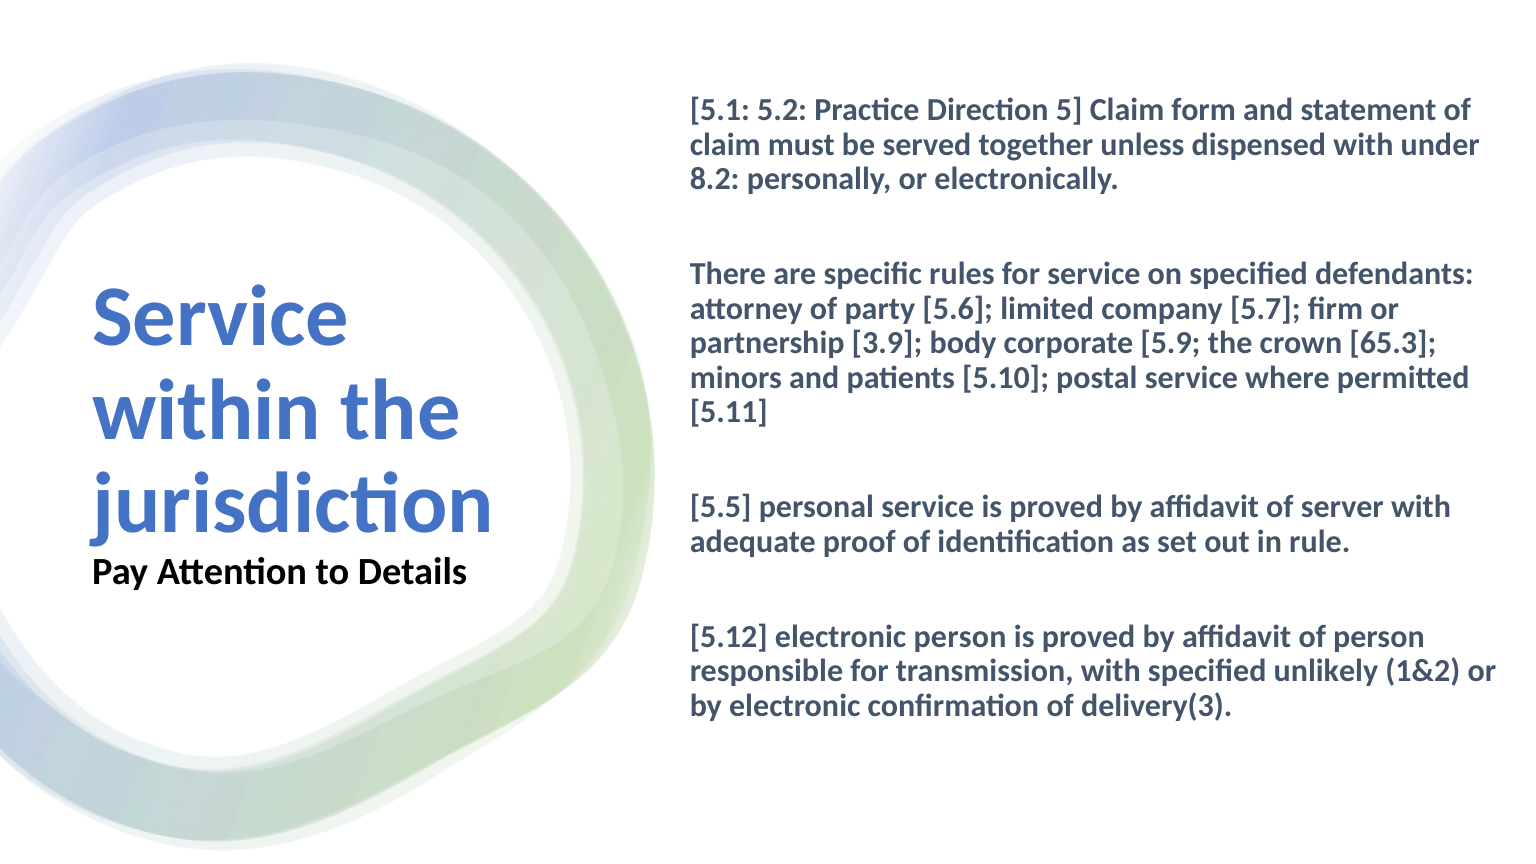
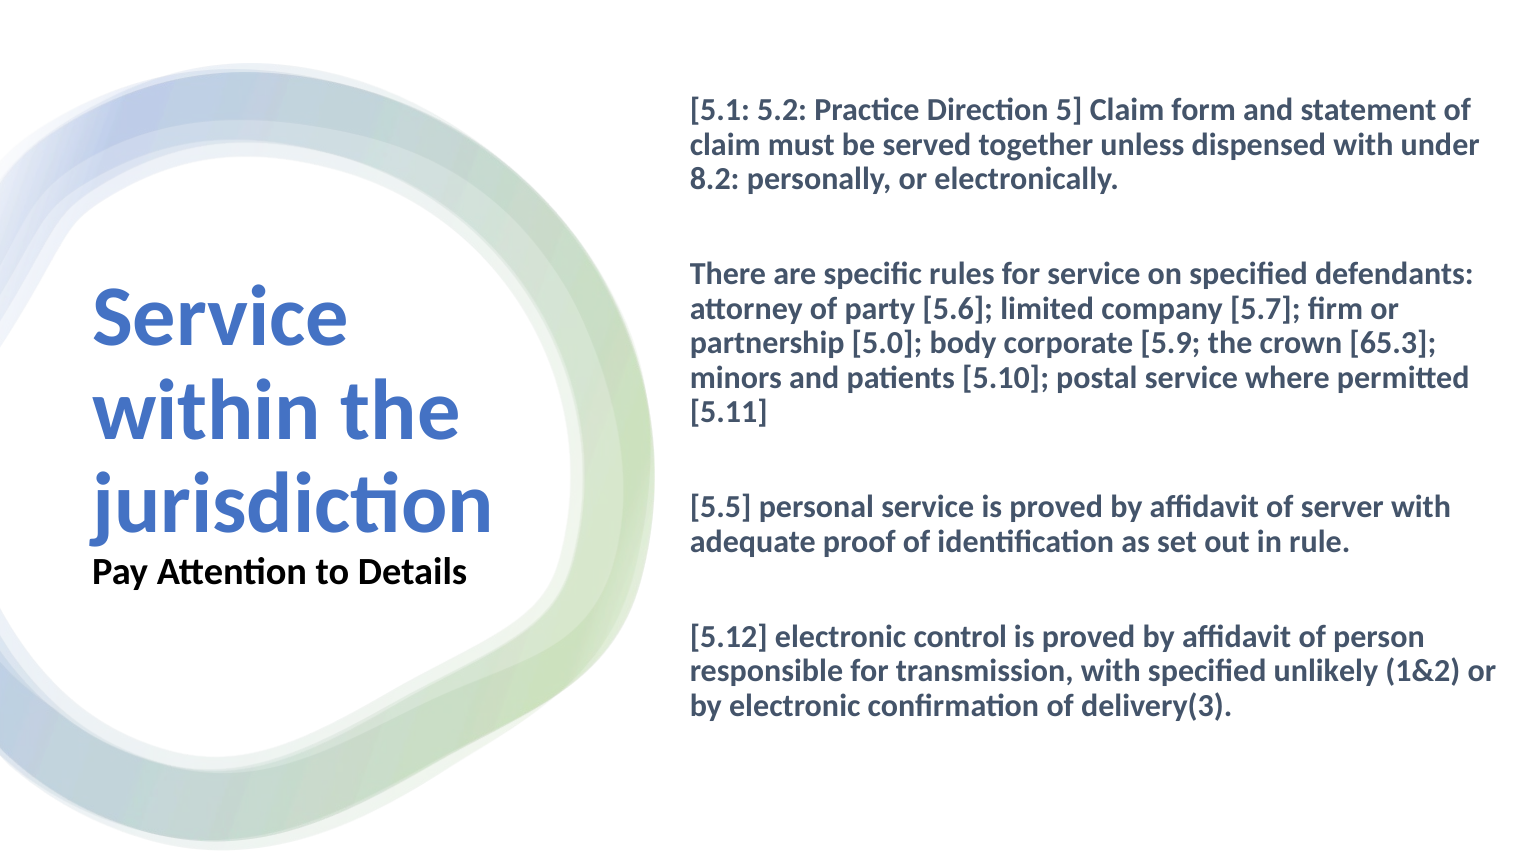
3.9: 3.9 -> 5.0
electronic person: person -> control
